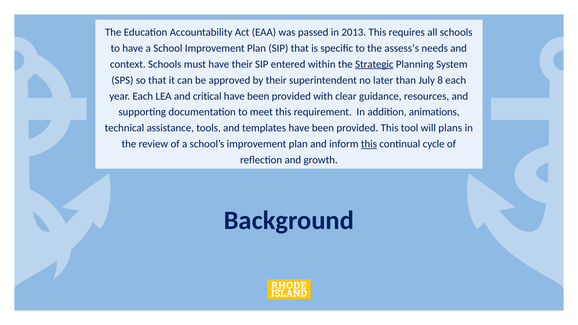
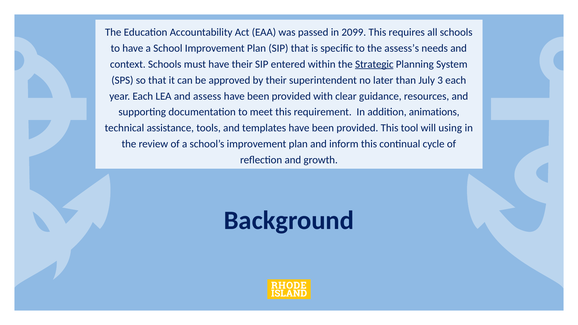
2013: 2013 -> 2099
8: 8 -> 3
critical: critical -> assess
plans: plans -> using
this at (369, 144) underline: present -> none
